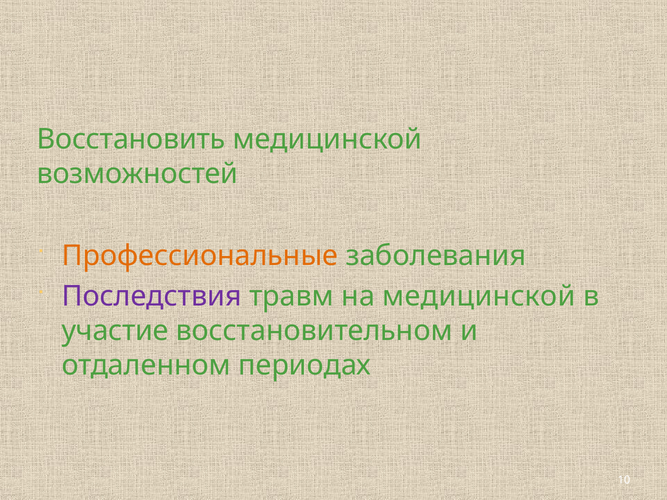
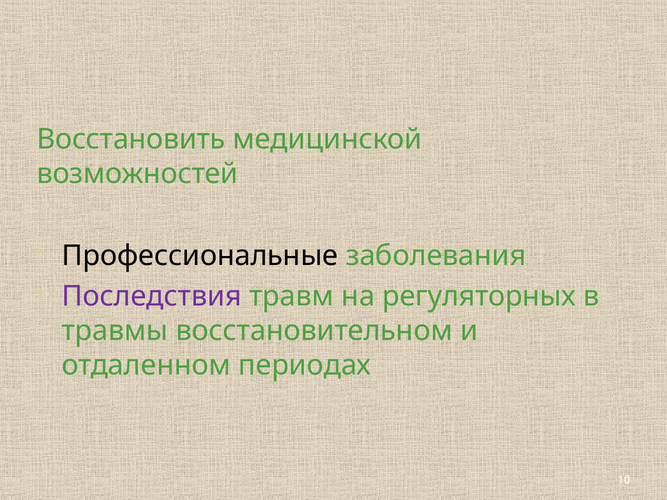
Профессиональные colour: orange -> black
на медицинской: медицинской -> регуляторных
участие: участие -> травмы
